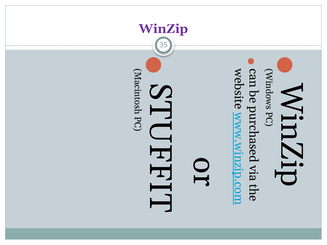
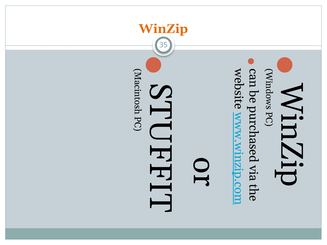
WinZip colour: purple -> orange
